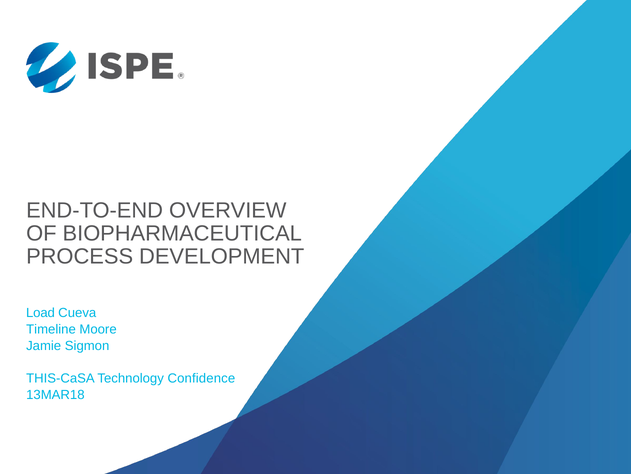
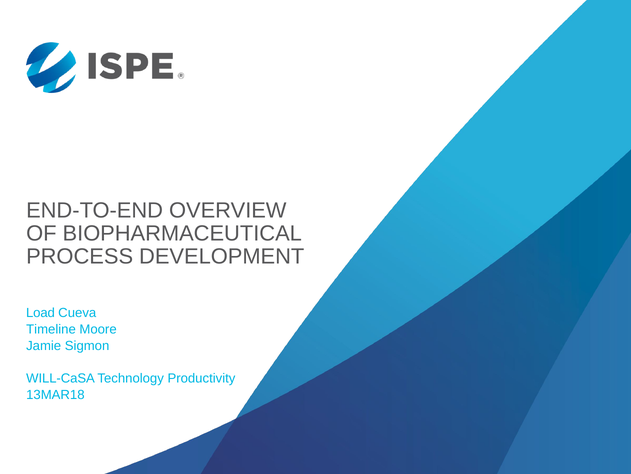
THIS-CaSA: THIS-CaSA -> WILL-CaSA
Confidence: Confidence -> Productivity
